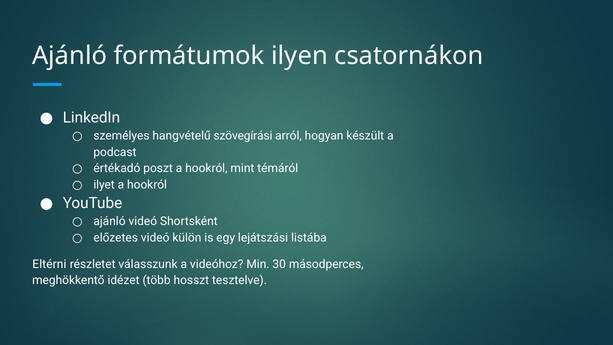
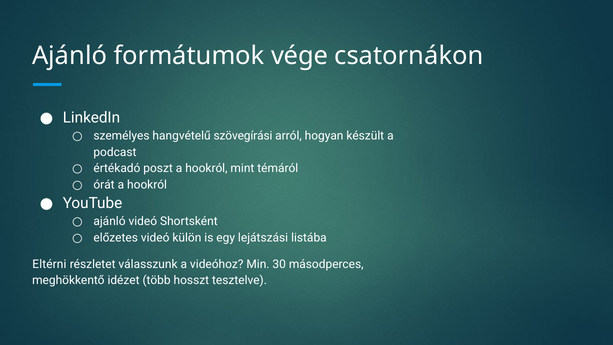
ilyen: ilyen -> vége
ilyet: ilyet -> órát
